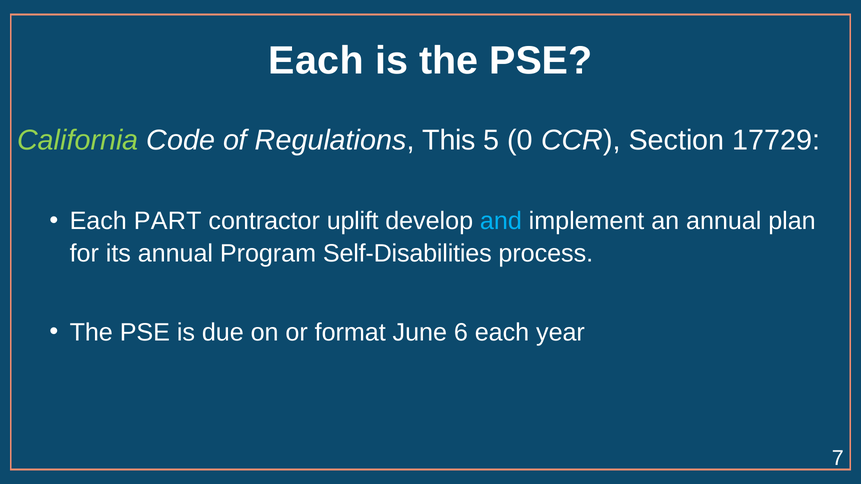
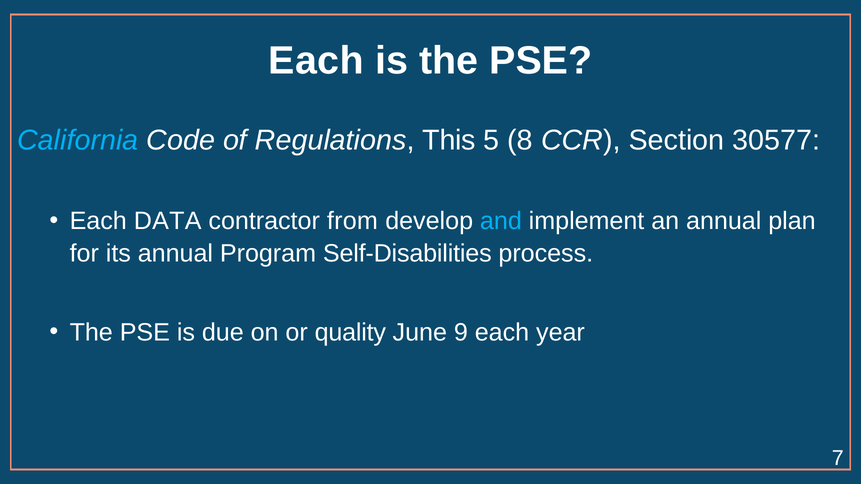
California colour: light green -> light blue
0: 0 -> 8
17729: 17729 -> 30577
PART: PART -> DATA
uplift: uplift -> from
format: format -> quality
6: 6 -> 9
